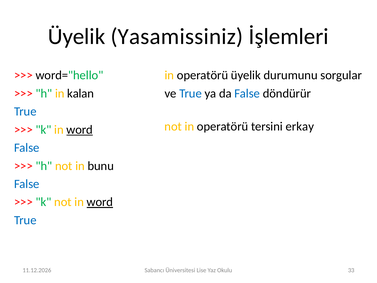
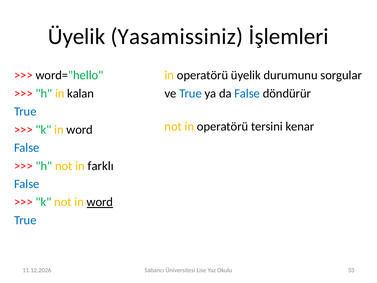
erkay: erkay -> kenar
word at (80, 130) underline: present -> none
bunu: bunu -> farklı
